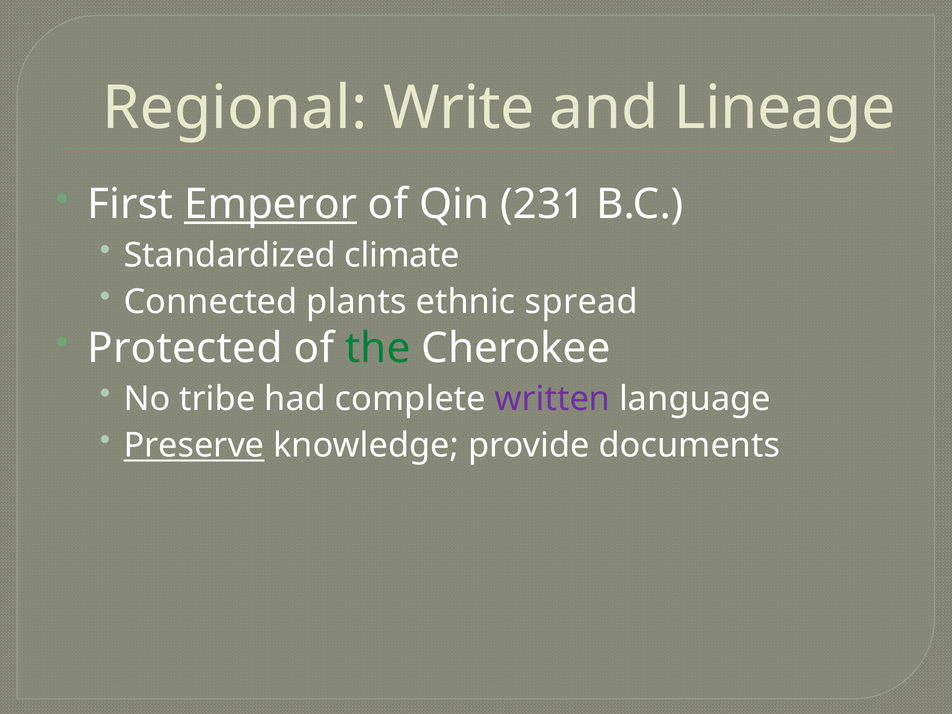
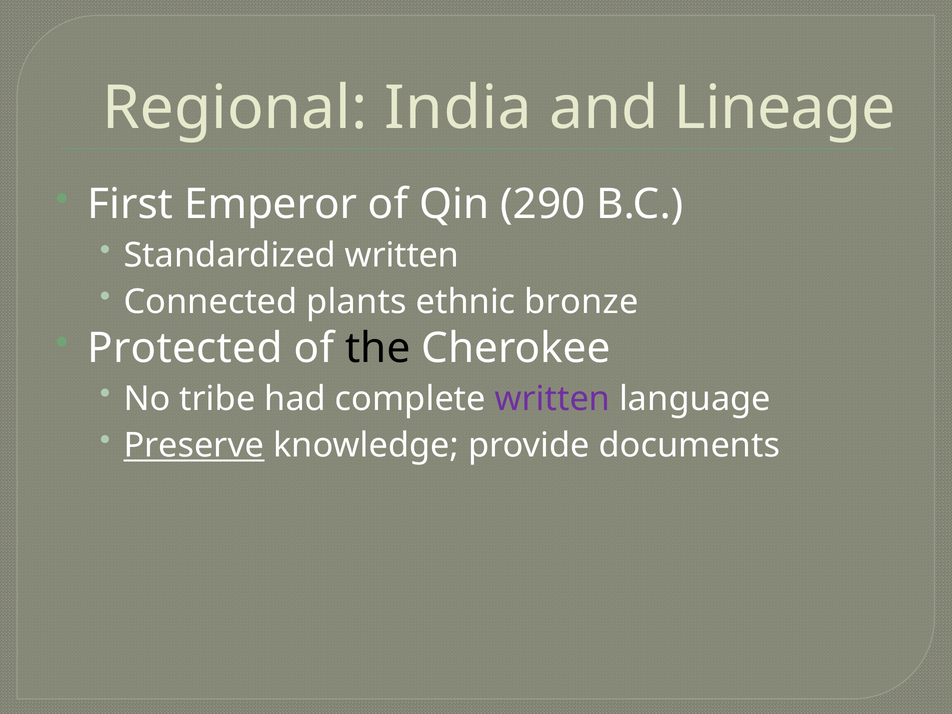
Write: Write -> India
Emperor underline: present -> none
231: 231 -> 290
Standardized climate: climate -> written
spread: spread -> bronze
the colour: green -> black
